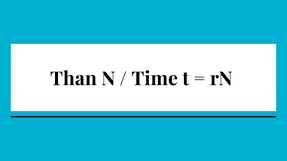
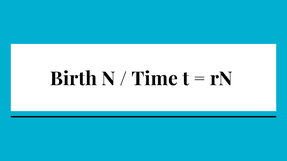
Than: Than -> Birth
